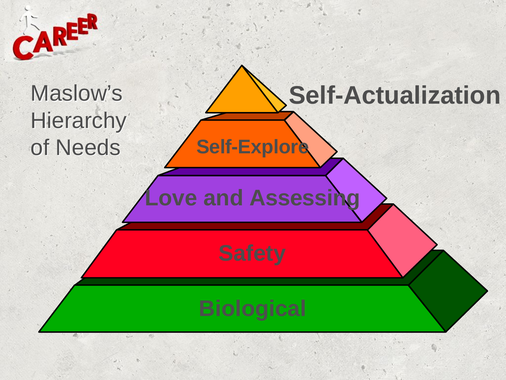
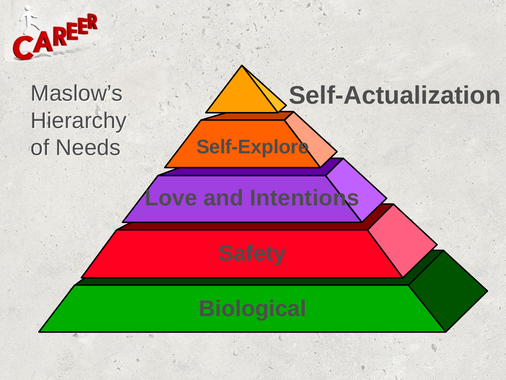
Assessing: Assessing -> Intentions
